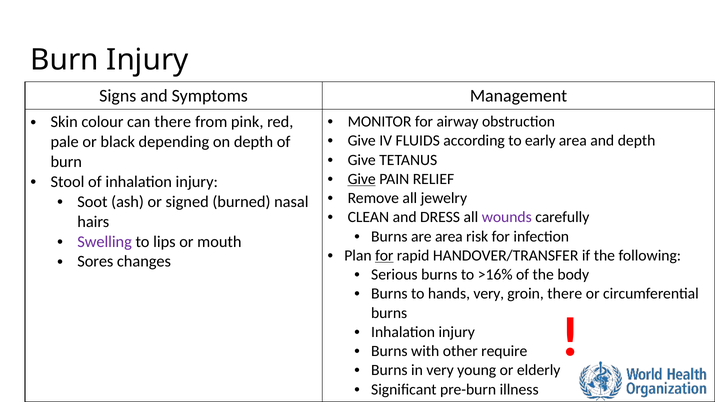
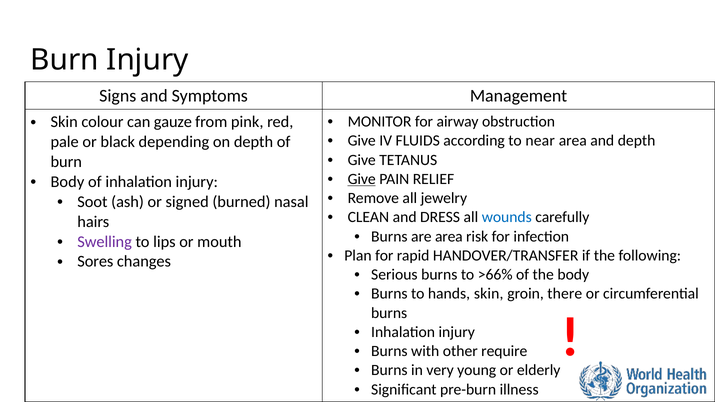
can there: there -> gauze
early: early -> near
Stool at (67, 182): Stool -> Body
wounds colour: purple -> blue
for at (384, 256) underline: present -> none
>16%: >16% -> >66%
hands very: very -> skin
